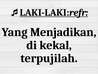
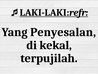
Menjadikan: Menjadikan -> Penyesalan
